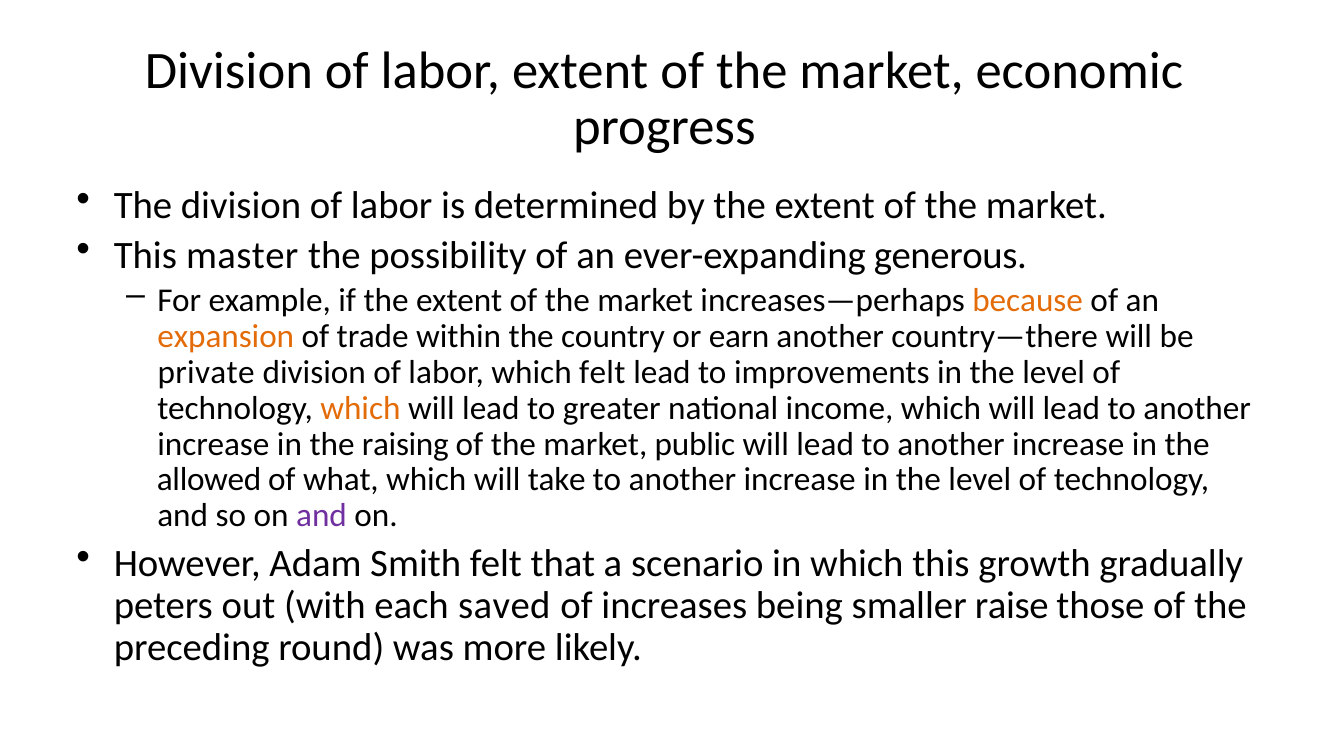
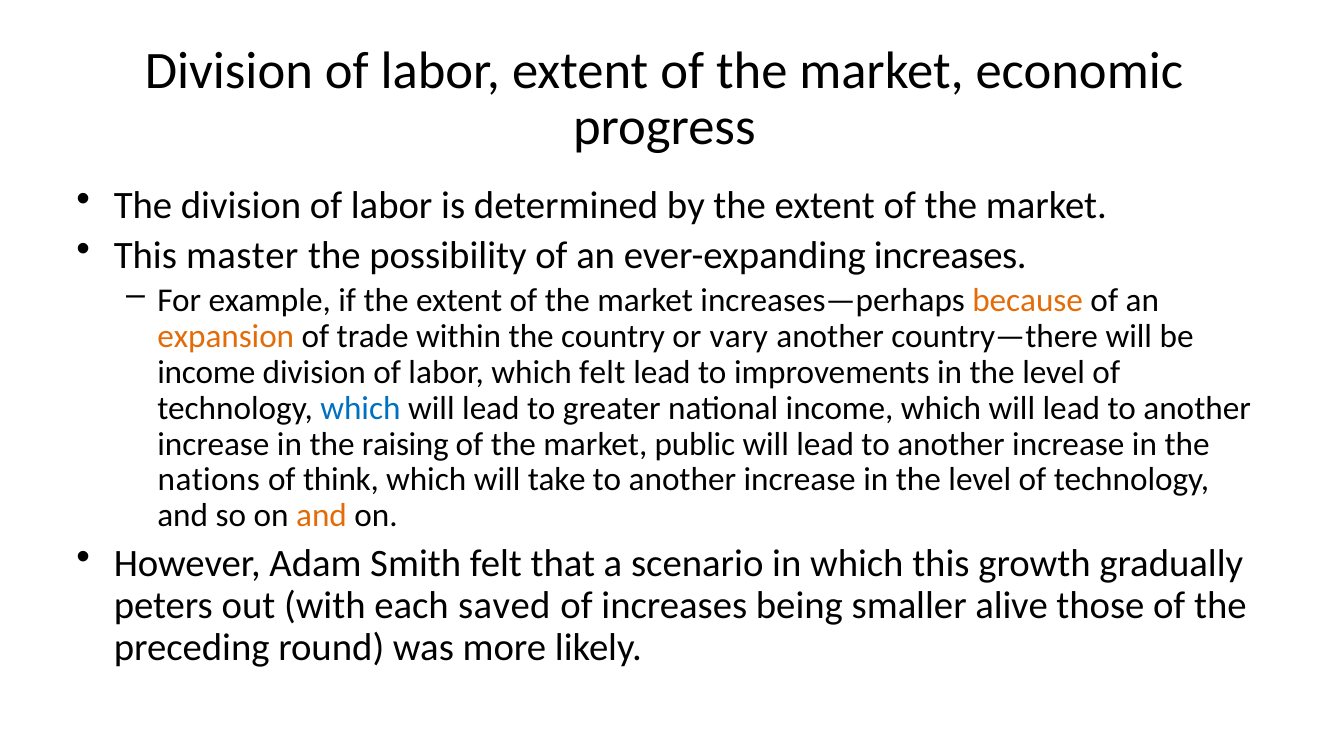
ever-expanding generous: generous -> increases
earn: earn -> vary
private at (206, 372): private -> income
which at (360, 408) colour: orange -> blue
allowed: allowed -> nations
what: what -> think
and at (322, 516) colour: purple -> orange
raise: raise -> alive
